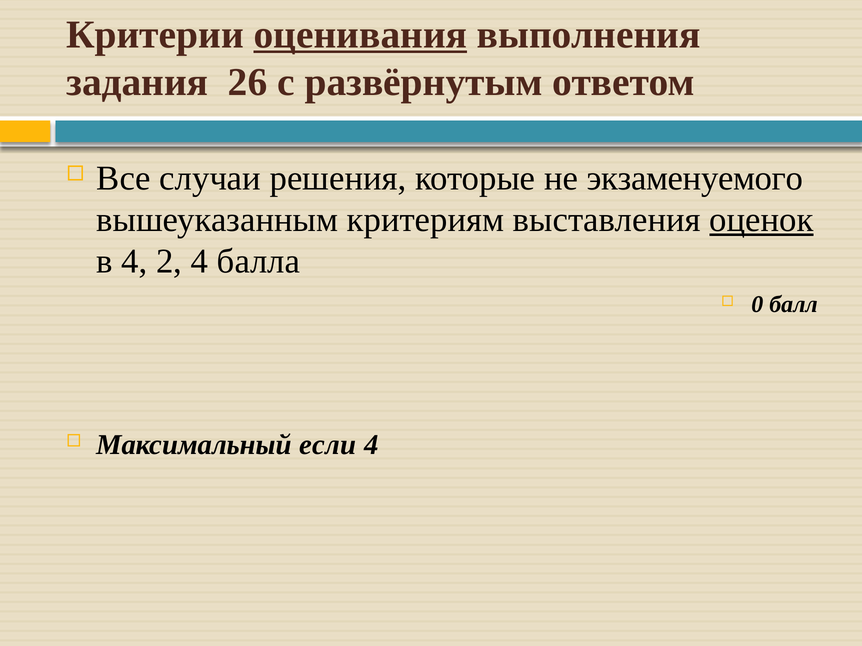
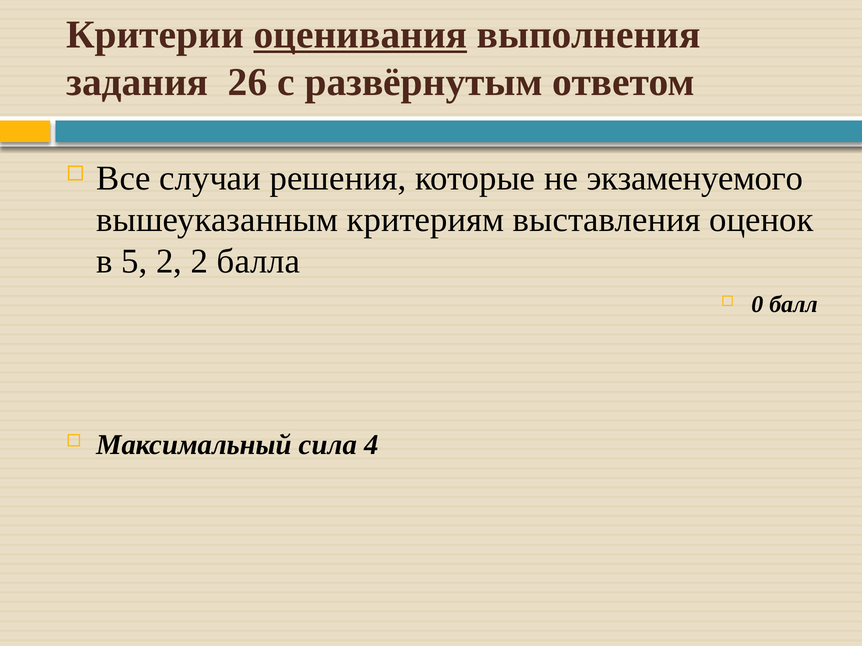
оценок underline: present -> none
в 4: 4 -> 5
2 4: 4 -> 2
если: если -> сила
